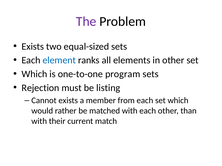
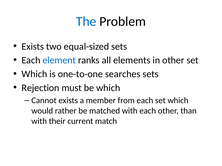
The colour: purple -> blue
program: program -> searches
be listing: listing -> which
